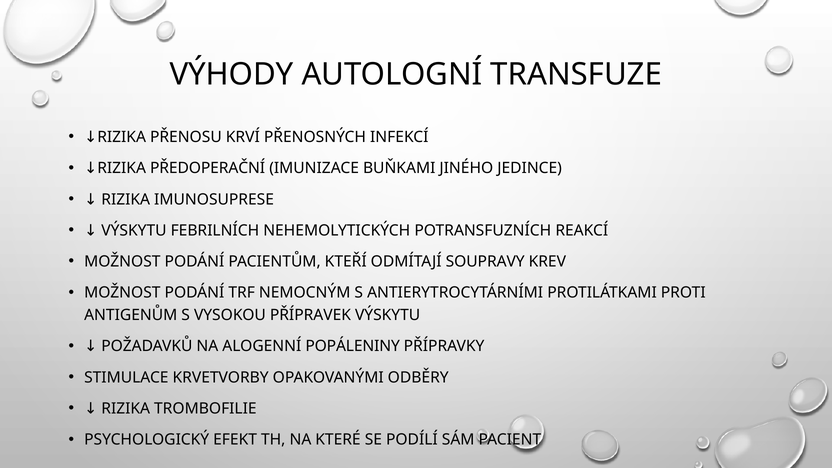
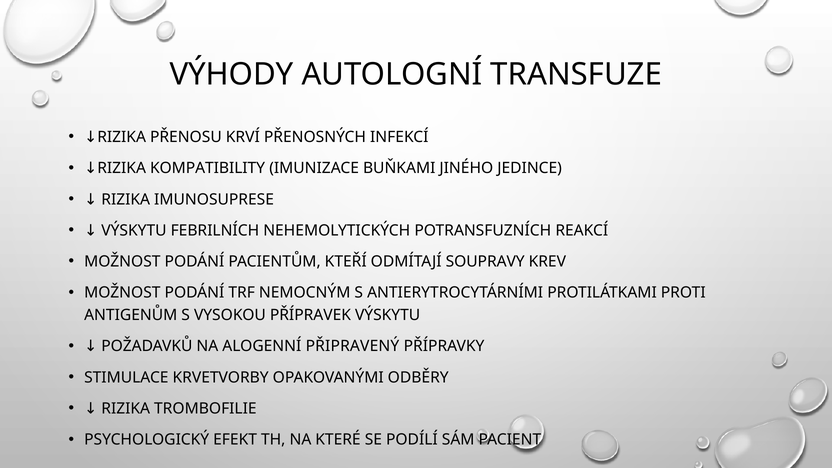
PŘEDOPERAČNÍ: PŘEDOPERAČNÍ -> KOMPATIBILITY
POPÁLENINY: POPÁLENINY -> PŘIPRAVENÝ
